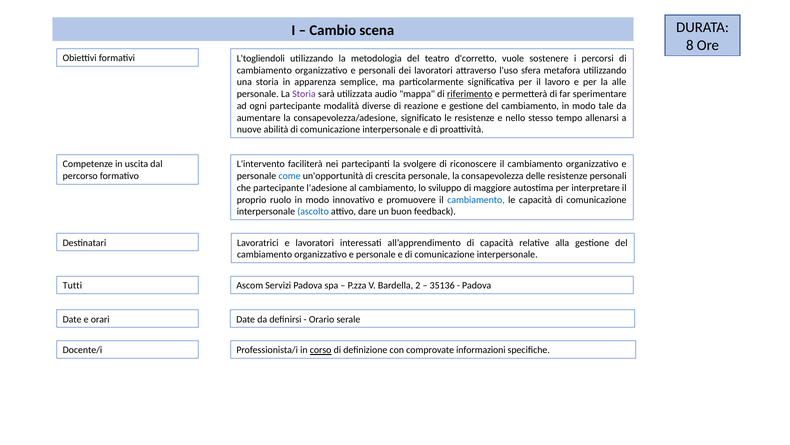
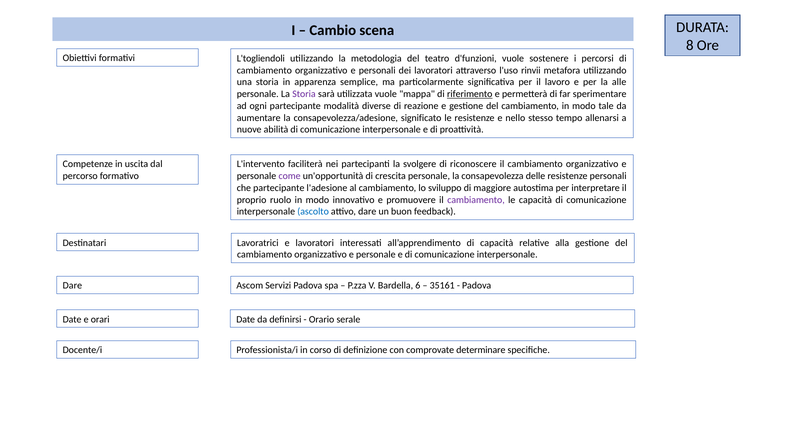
d'corretto: d'corretto -> d'funzioni
sfera: sfera -> rinvii
utilizzata audio: audio -> vuole
come colour: blue -> purple
cambiamento at (476, 200) colour: blue -> purple
Tutti at (72, 285): Tutti -> Dare
2: 2 -> 6
35136: 35136 -> 35161
corso underline: present -> none
informazioni: informazioni -> determinare
